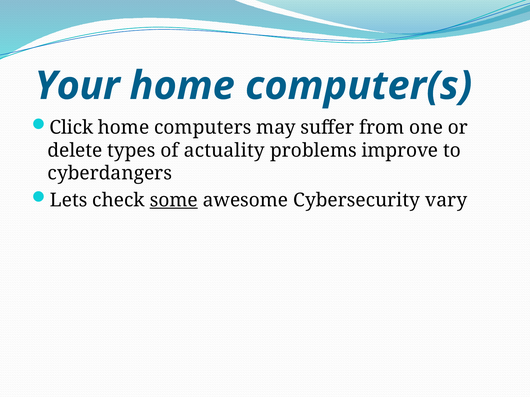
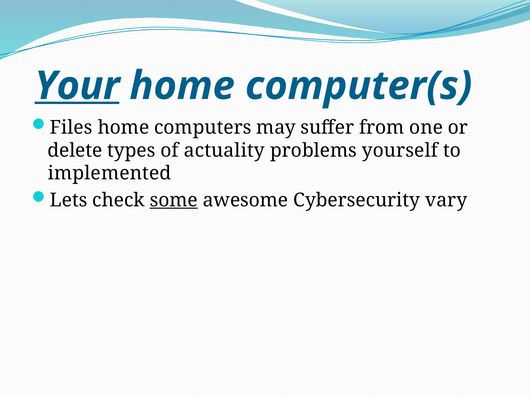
Your underline: none -> present
Click: Click -> Files
improve: improve -> yourself
cyberdangers: cyberdangers -> implemented
